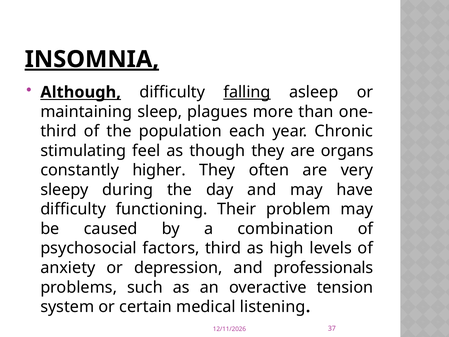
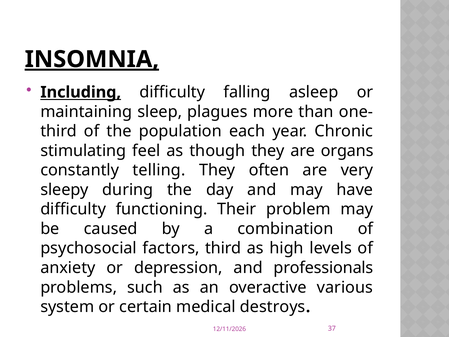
Although: Although -> Including
falling underline: present -> none
higher: higher -> telling
tension: tension -> various
listening: listening -> destroys
